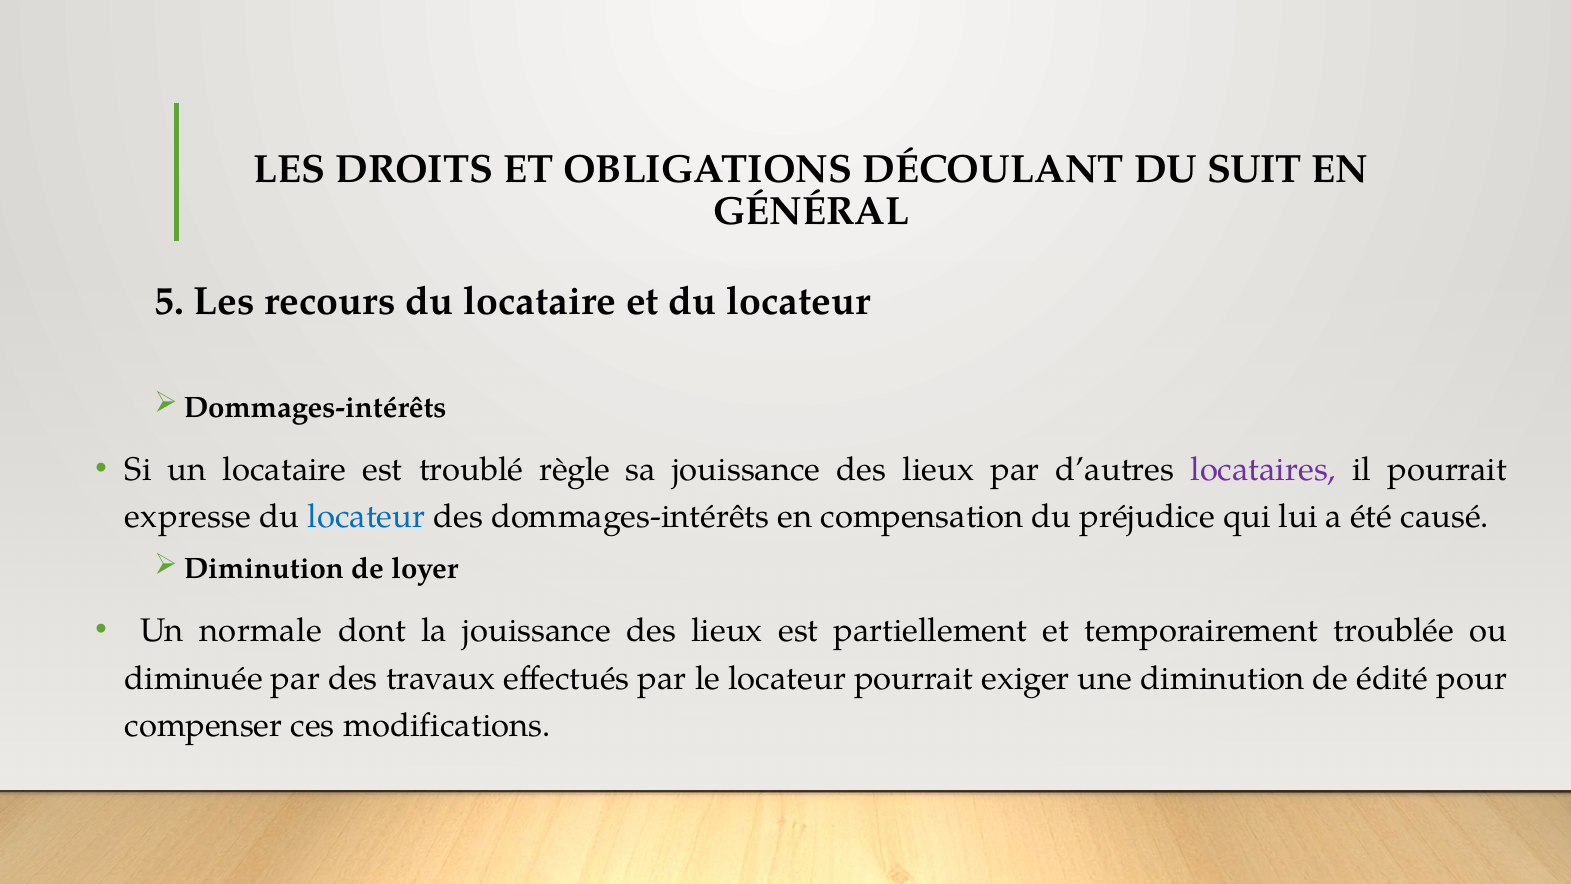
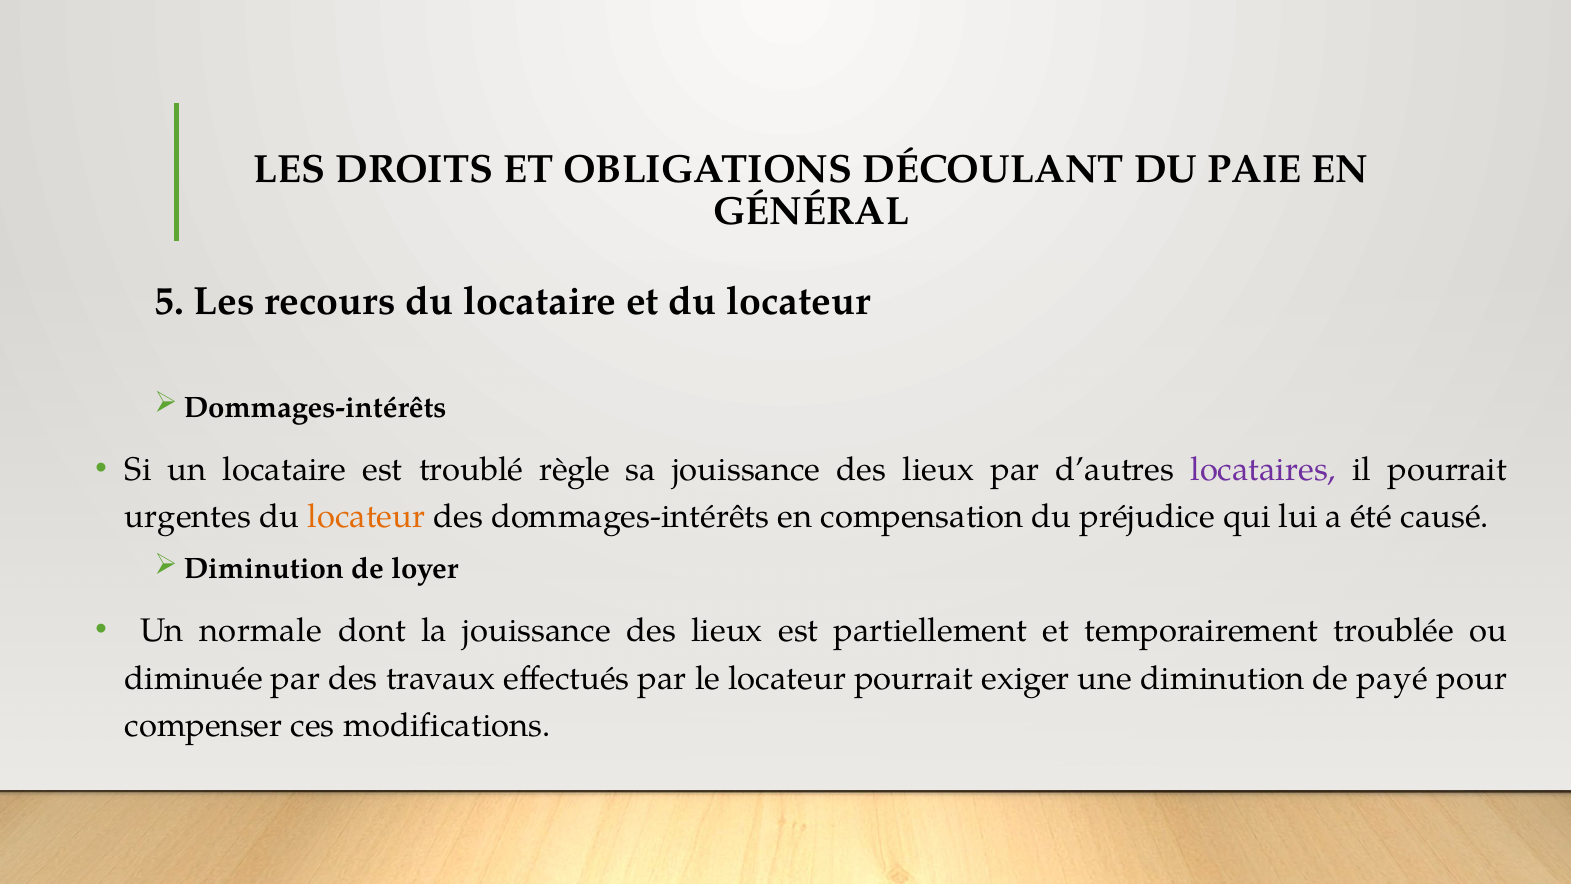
SUIT: SUIT -> PAIE
expresse: expresse -> urgentes
locateur at (366, 517) colour: blue -> orange
édité: édité -> payé
